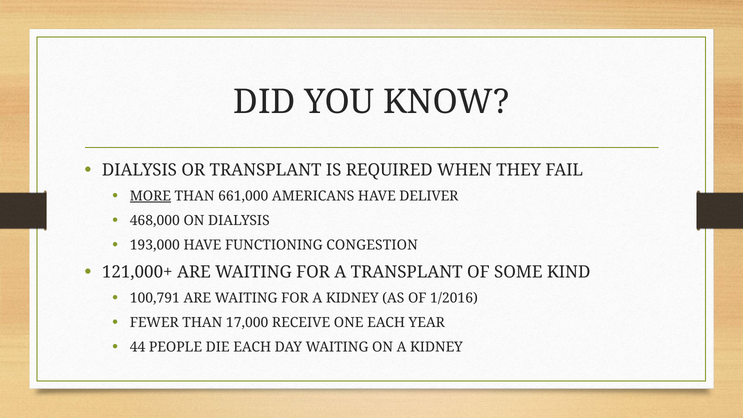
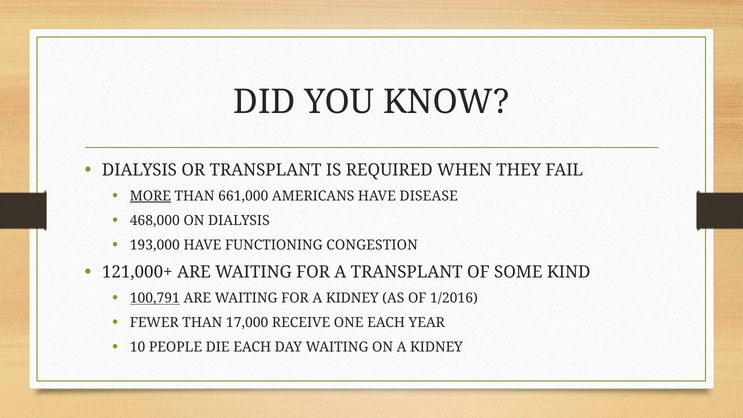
DELIVER: DELIVER -> DISEASE
100,791 underline: none -> present
44: 44 -> 10
